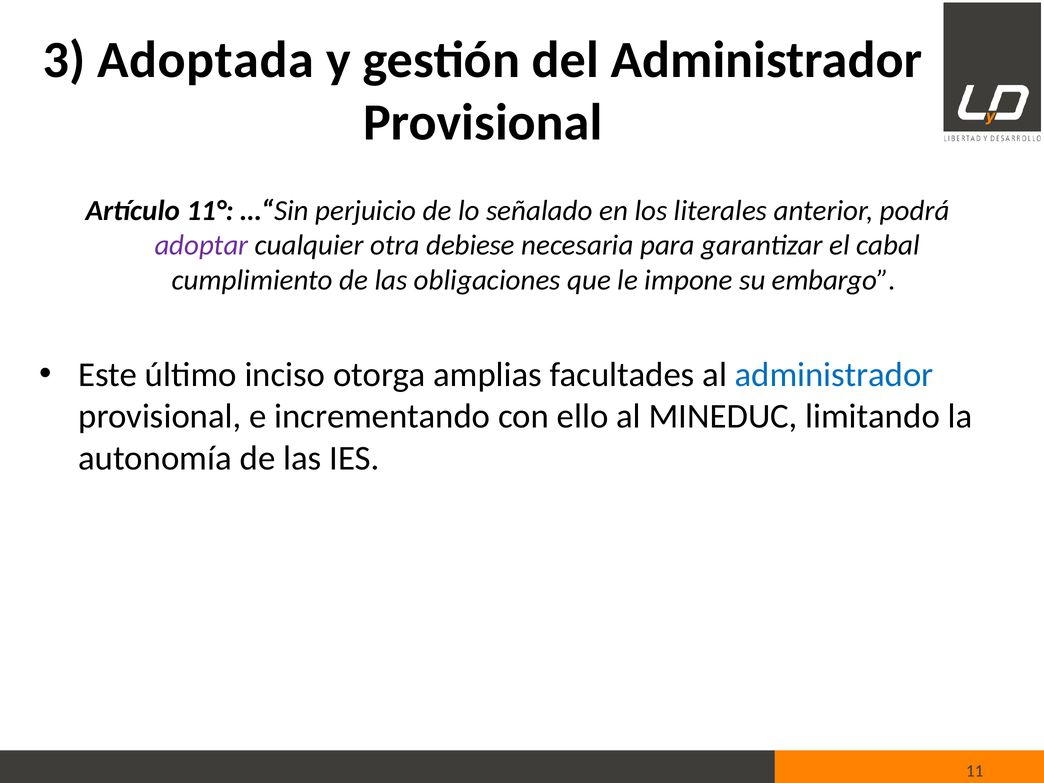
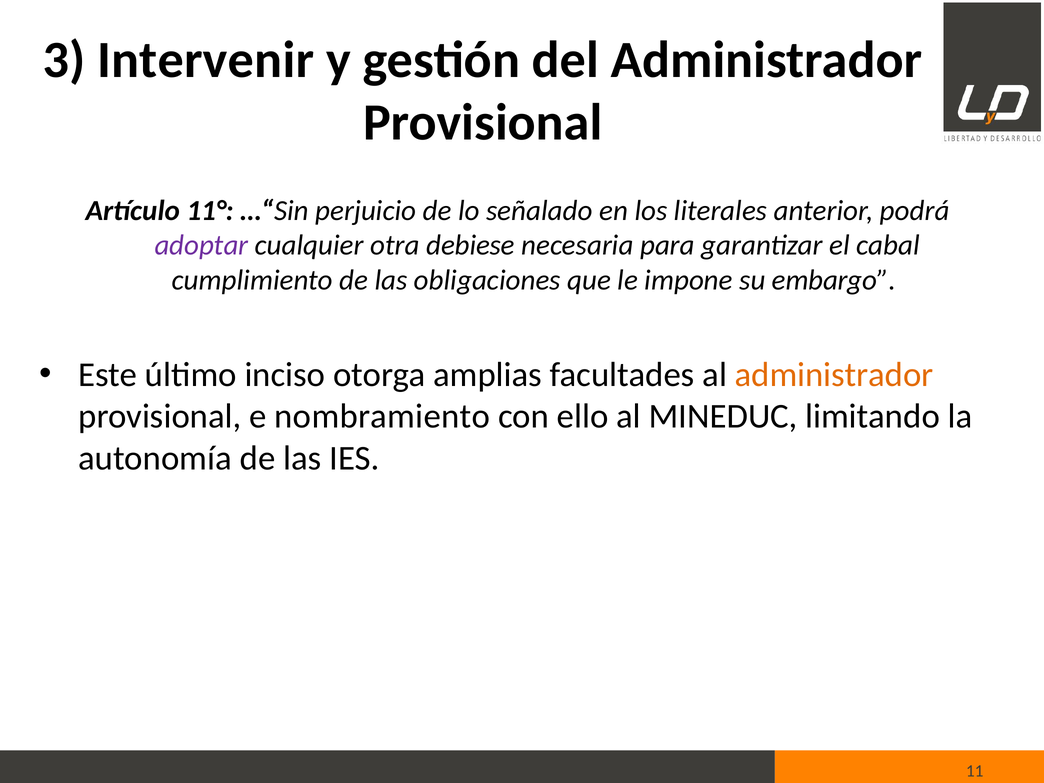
Adoptada: Adoptada -> Intervenir
administrador at (834, 375) colour: blue -> orange
incrementando: incrementando -> nombramiento
